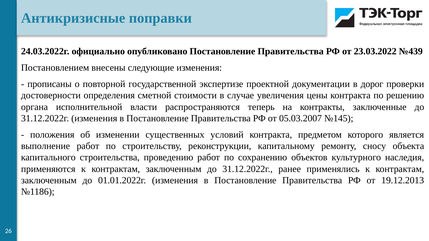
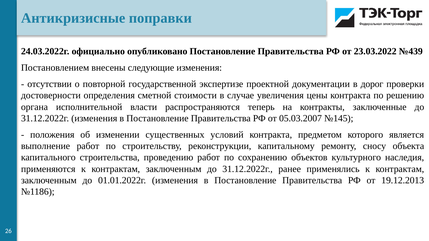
прописаны: прописаны -> отсутствии
